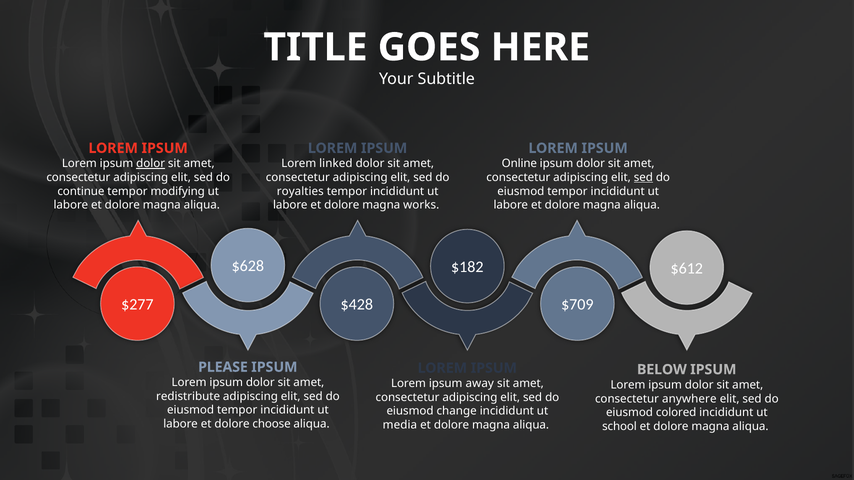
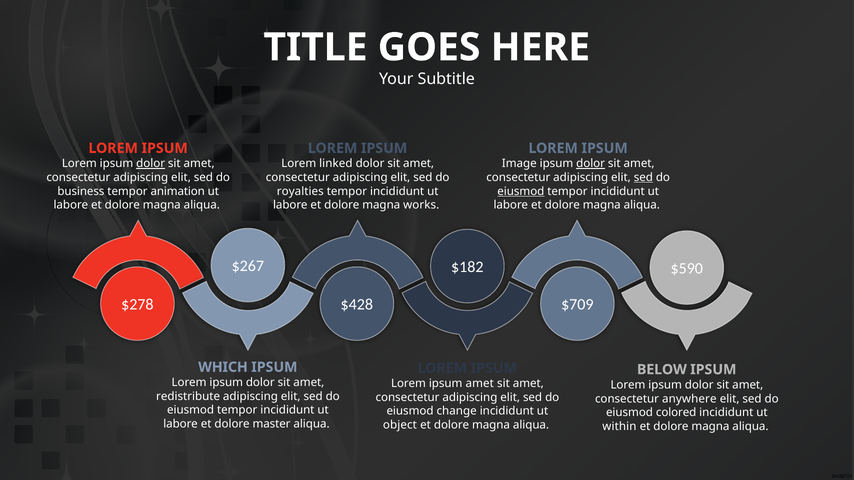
Online: Online -> Image
dolor at (591, 164) underline: none -> present
continue: continue -> business
modifying: modifying -> animation
eiusmod at (521, 191) underline: none -> present
$628: $628 -> $267
$612: $612 -> $590
$277: $277 -> $278
PLEASE: PLEASE -> WHICH
ipsum away: away -> amet
choose: choose -> master
media: media -> object
school: school -> within
